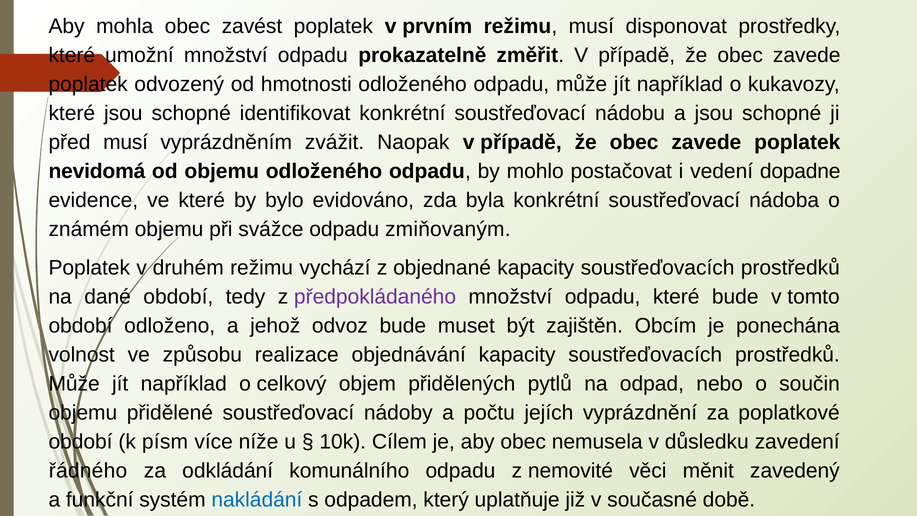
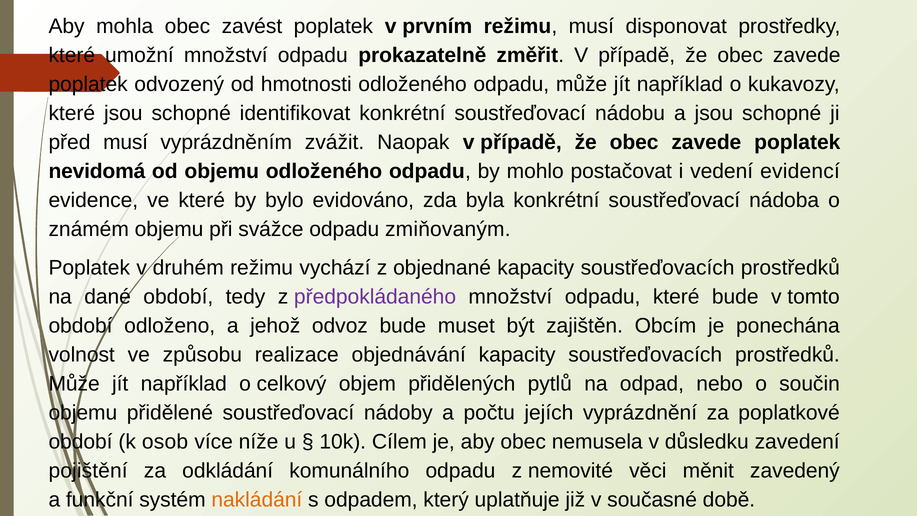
dopadne: dopadne -> evidencí
písm: písm -> osob
řádného: řádného -> pojištění
nakládání colour: blue -> orange
